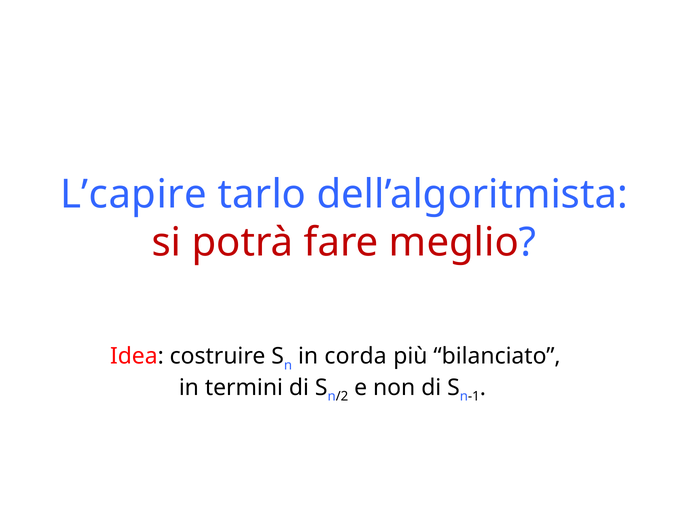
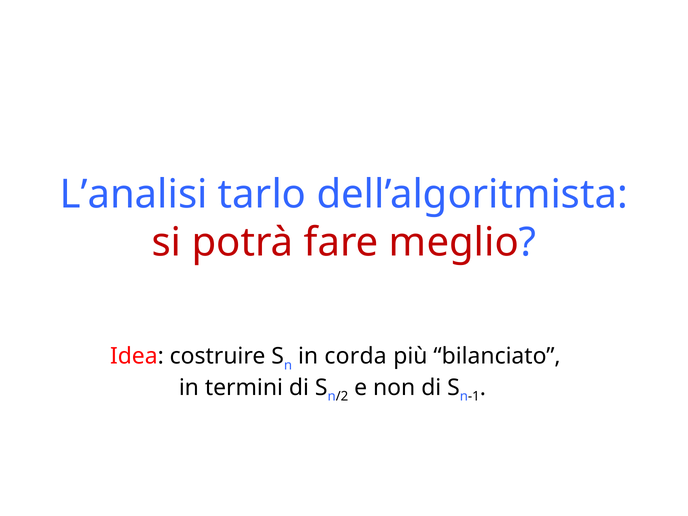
L’capire: L’capire -> L’analisi
